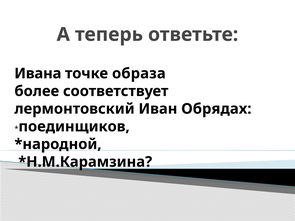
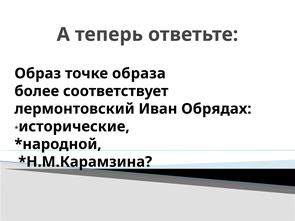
Ивана: Ивана -> Образ
поединщиков: поединщиков -> исторические
